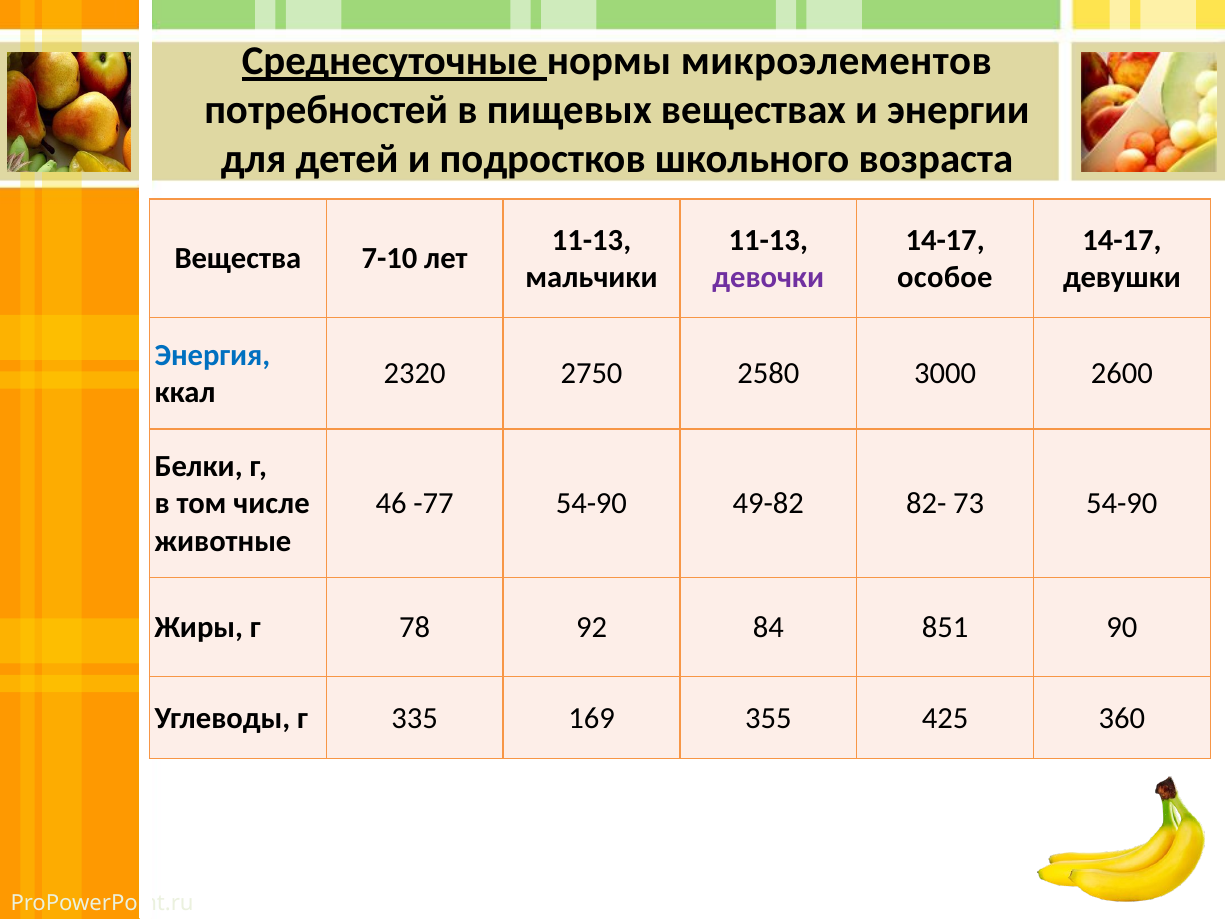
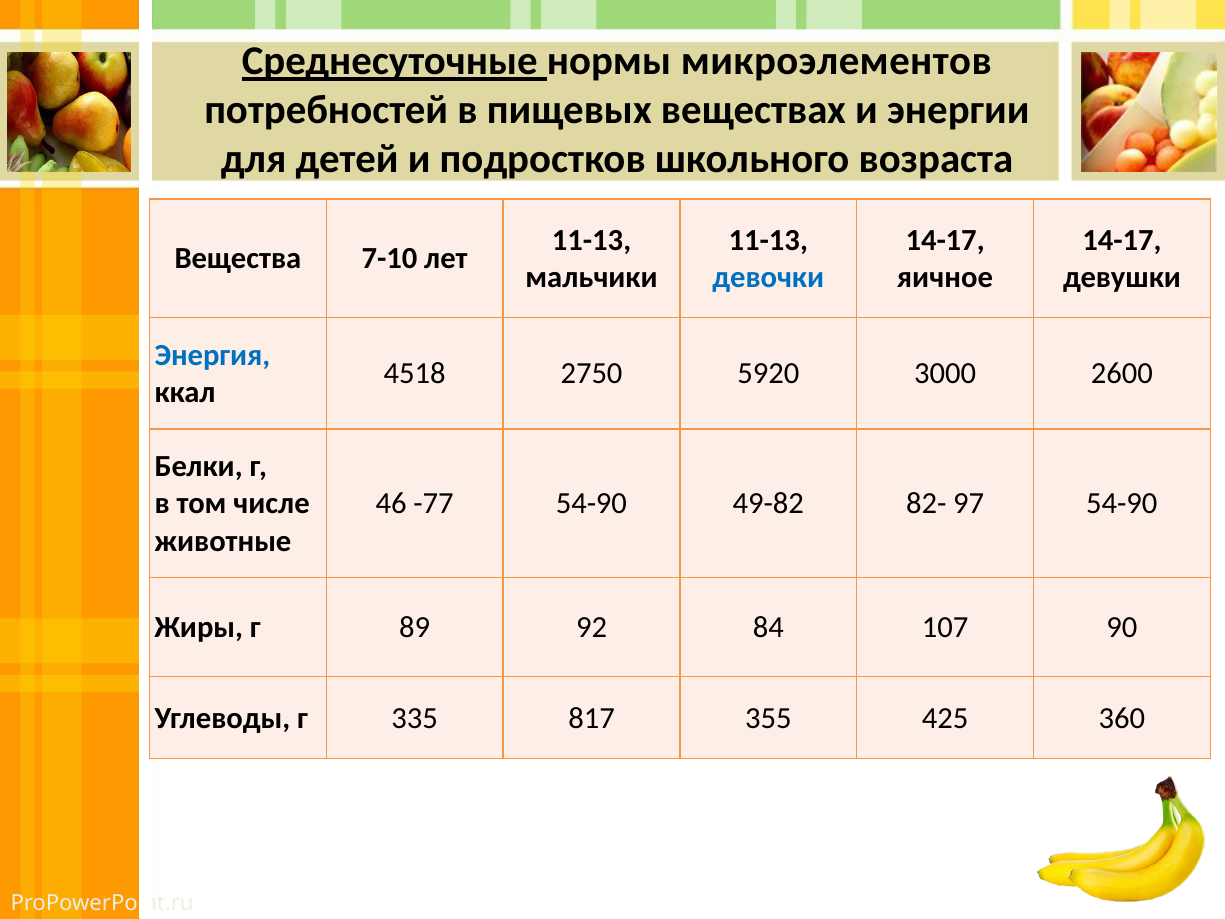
девочки colour: purple -> blue
особое: особое -> яичное
2320: 2320 -> 4518
2580: 2580 -> 5920
73: 73 -> 97
78: 78 -> 89
851: 851 -> 107
169: 169 -> 817
